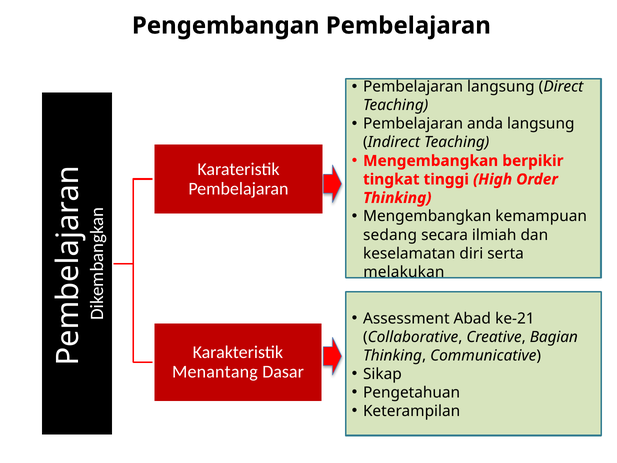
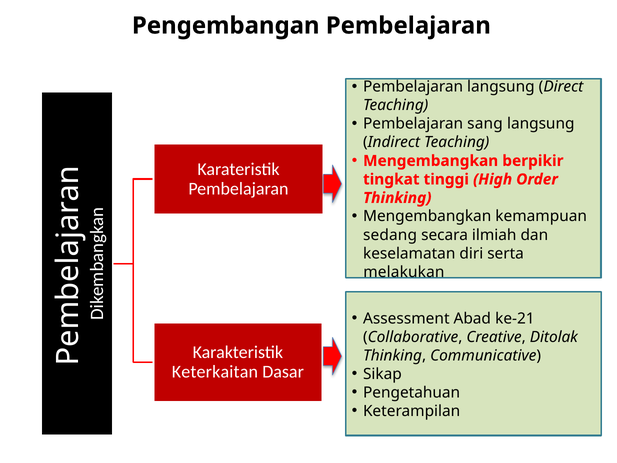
anda: anda -> sang
Bagian: Bagian -> Ditolak
Menantang: Menantang -> Keterkaitan
